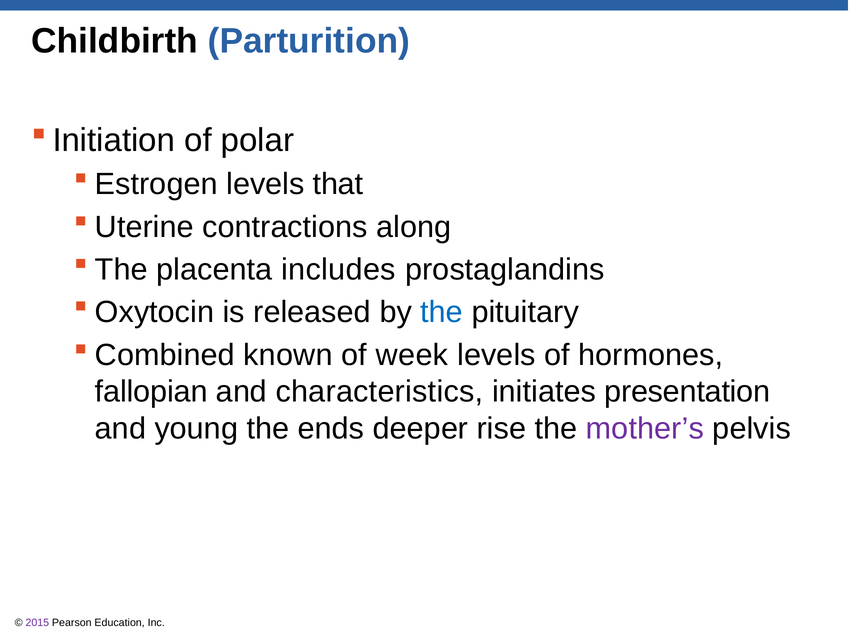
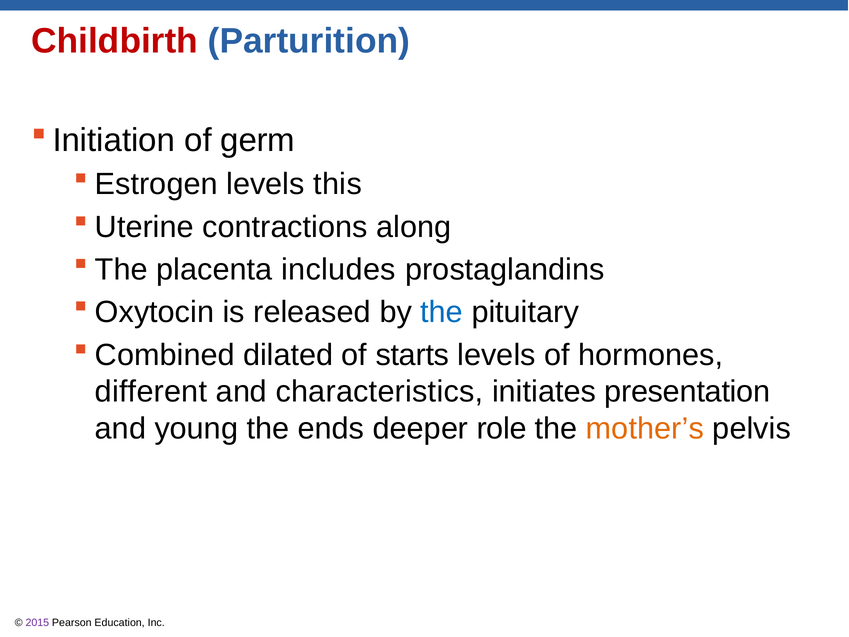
Childbirth colour: black -> red
polar: polar -> germ
that: that -> this
known: known -> dilated
week: week -> starts
fallopian: fallopian -> different
rise: rise -> role
mother’s colour: purple -> orange
